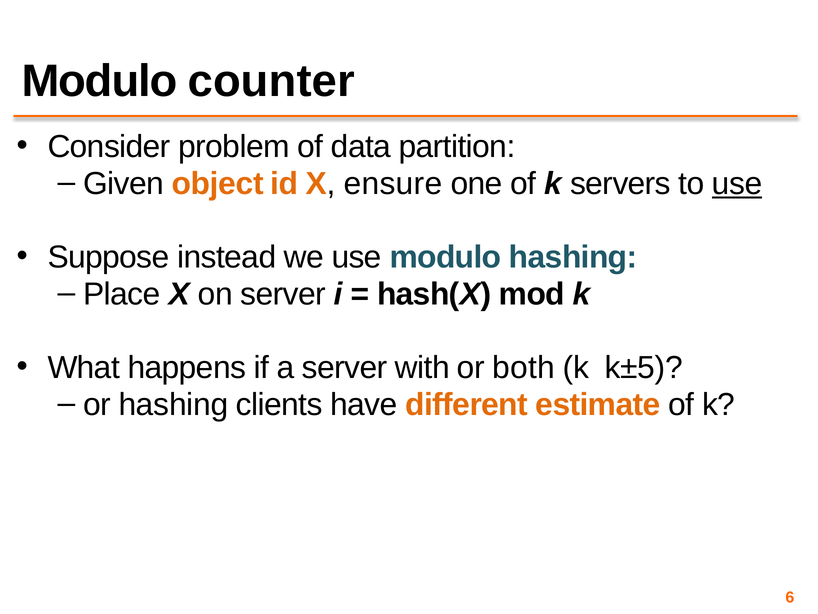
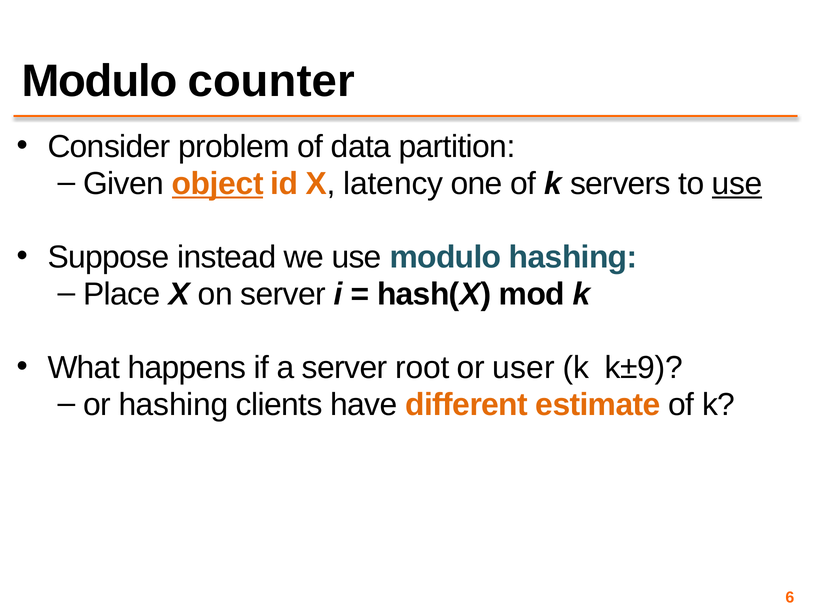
object underline: none -> present
ensure: ensure -> latency
with: with -> root
both: both -> user
k±5: k±5 -> k±9
